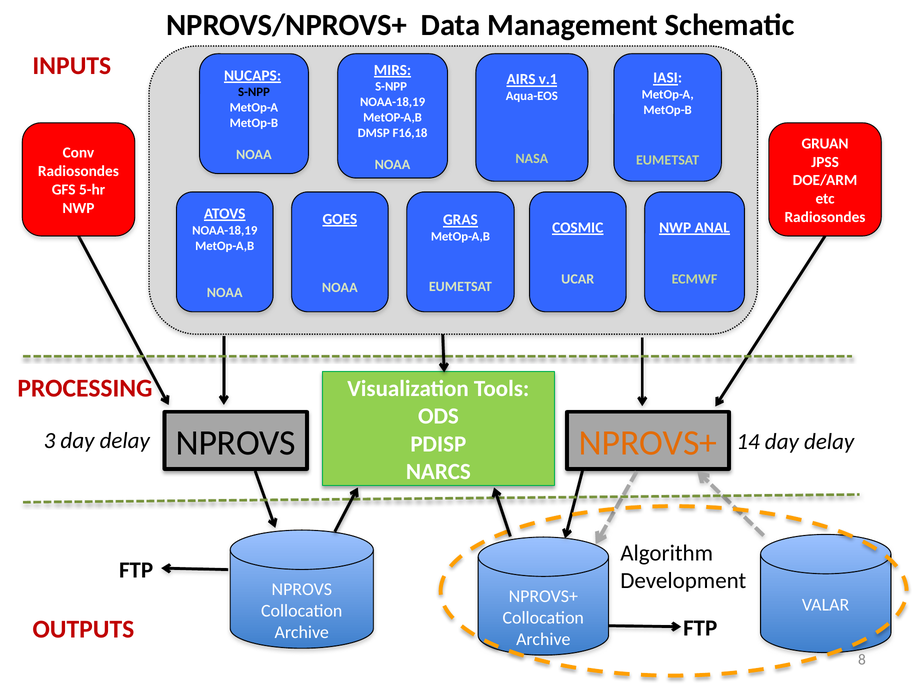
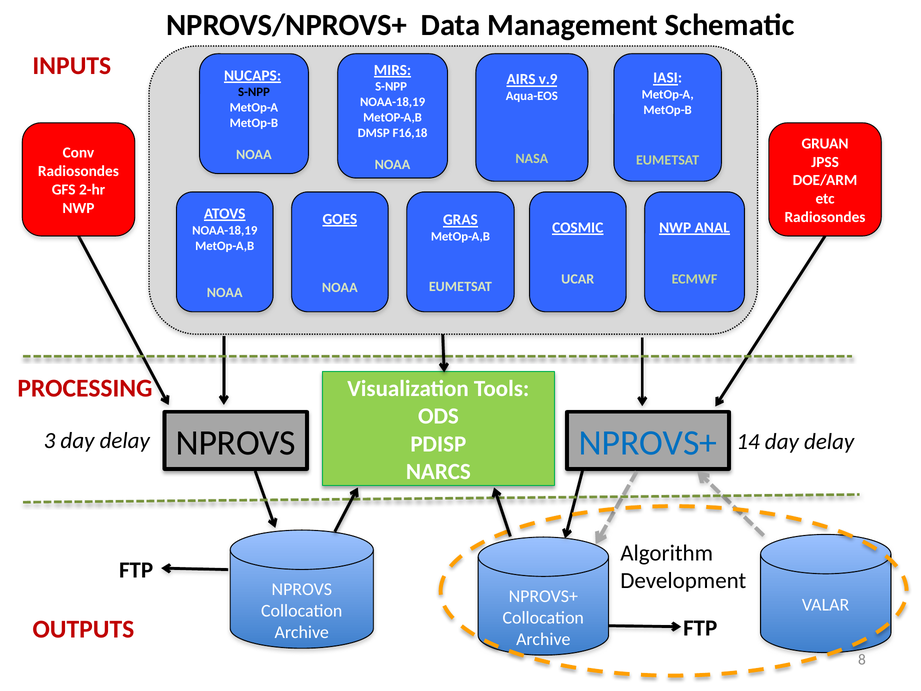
v.1: v.1 -> v.9
5-hr: 5-hr -> 2-hr
NPROVS+ at (648, 443) colour: orange -> blue
